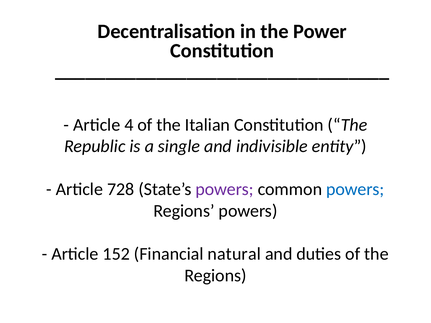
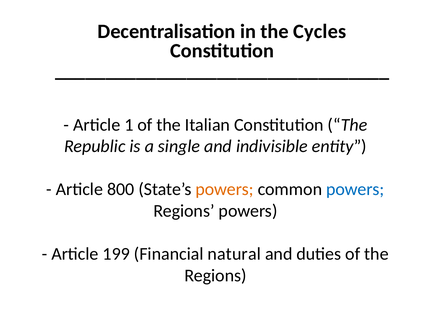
Power: Power -> Cycles
4: 4 -> 1
728: 728 -> 800
powers at (225, 190) colour: purple -> orange
152: 152 -> 199
